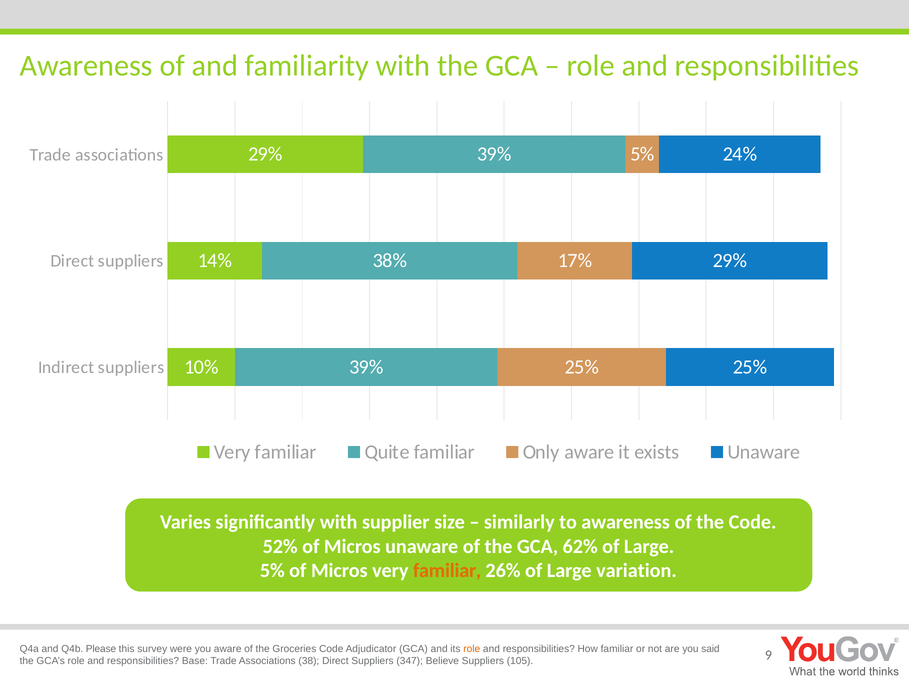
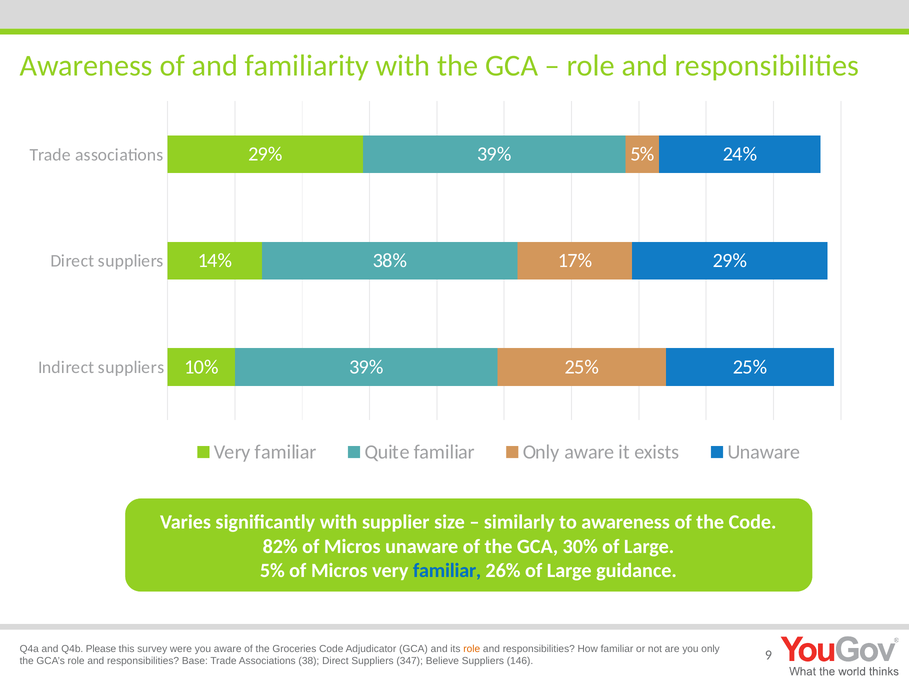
52%: 52% -> 82%
62%: 62% -> 30%
familiar at (447, 570) colour: orange -> blue
variation: variation -> guidance
you said: said -> only
105: 105 -> 146
